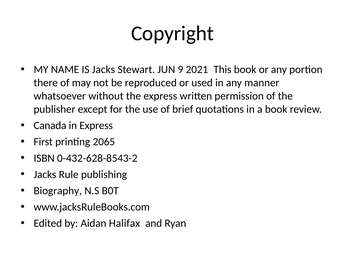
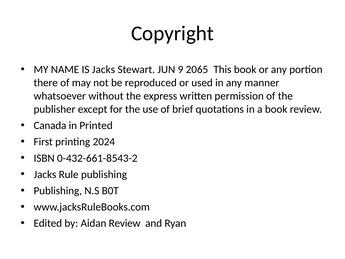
2021: 2021 -> 2065
in Express: Express -> Printed
2065: 2065 -> 2024
0-432-628-8543-2: 0-432-628-8543-2 -> 0-432-661-8543-2
Biography at (58, 191): Biography -> Publishing
Aidan Halifax: Halifax -> Review
